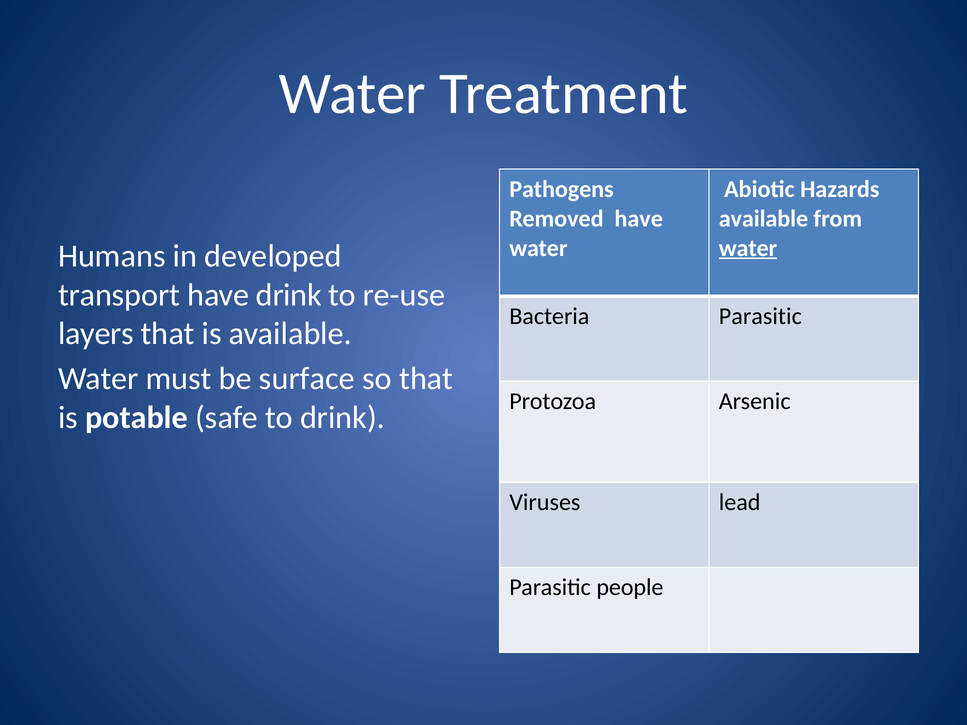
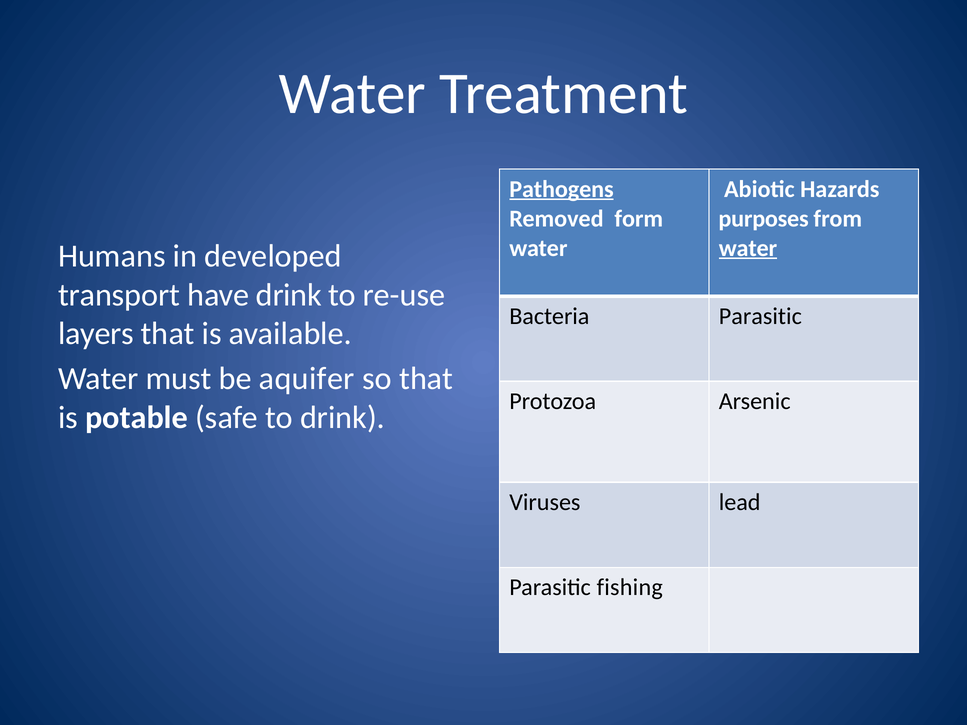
Pathogens underline: none -> present
Removed have: have -> form
available at (763, 219): available -> purposes
surface: surface -> aquifer
people: people -> fishing
